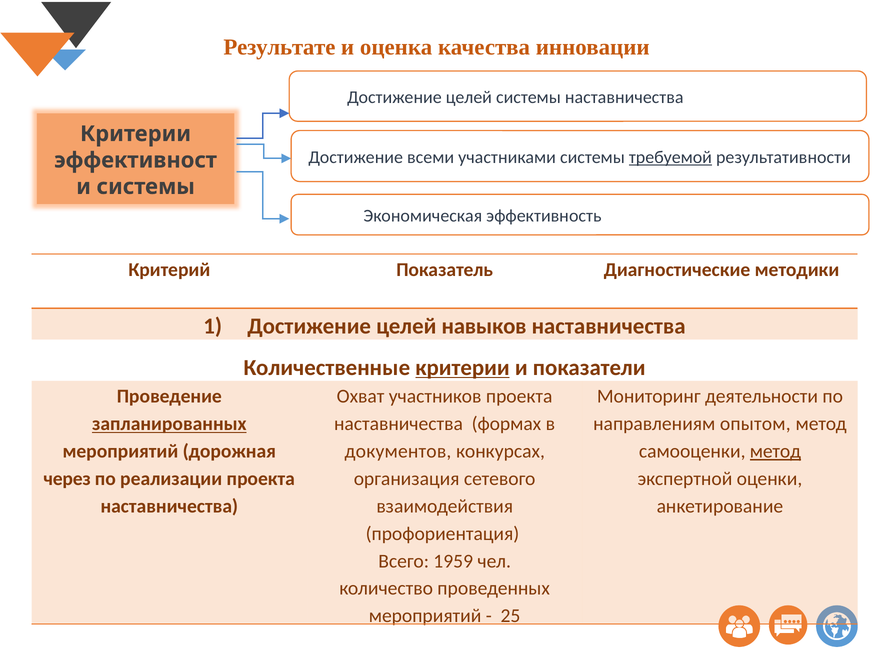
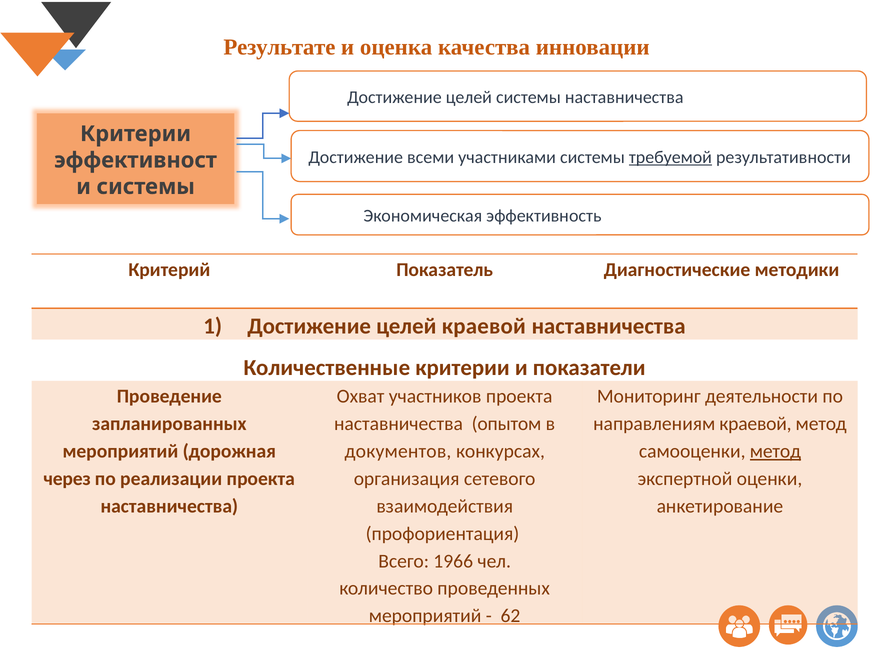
целей навыков: навыков -> краевой
критерии at (462, 368) underline: present -> none
запланированных underline: present -> none
формах: формах -> опытом
направлениям опытом: опытом -> краевой
1959: 1959 -> 1966
25: 25 -> 62
